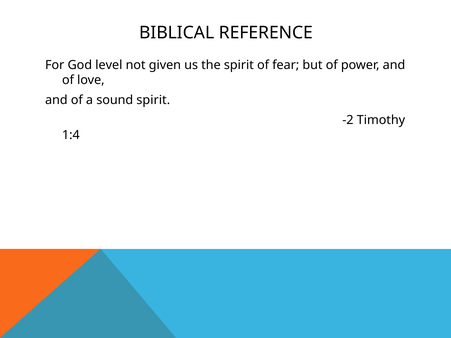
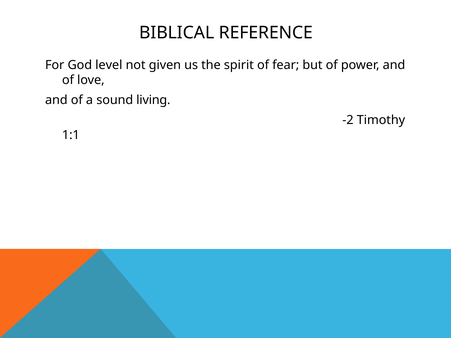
sound spirit: spirit -> living
1:4: 1:4 -> 1:1
